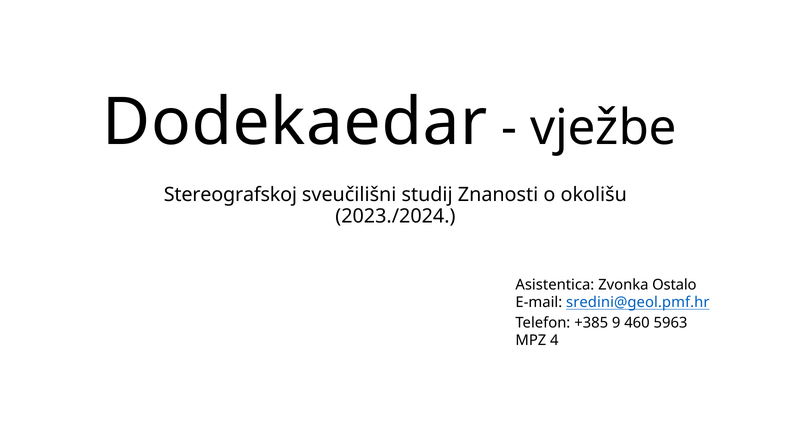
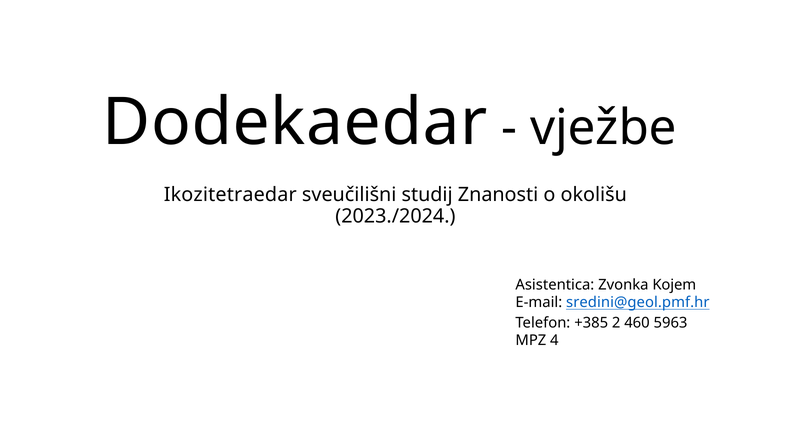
Stereografskoj: Stereografskoj -> Ikozitetraedar
Ostalo: Ostalo -> Kojem
9: 9 -> 2
